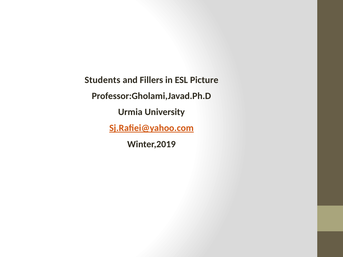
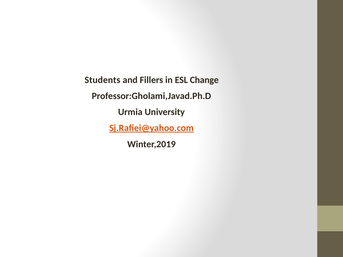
Picture: Picture -> Change
